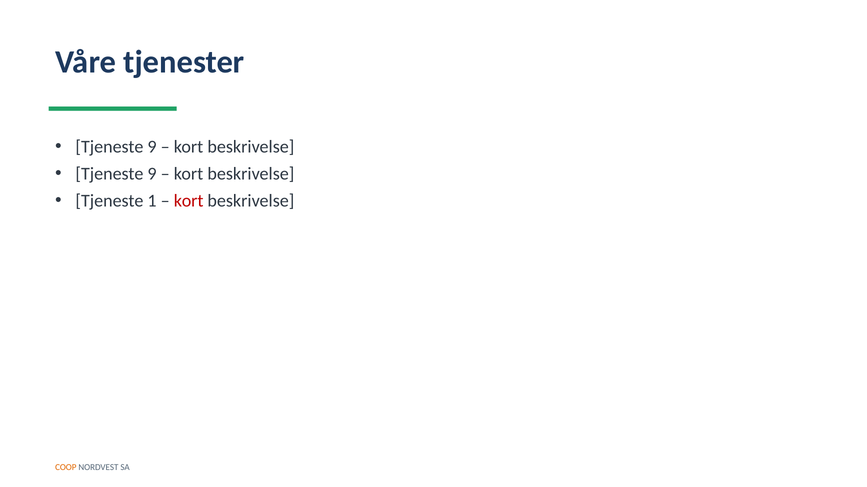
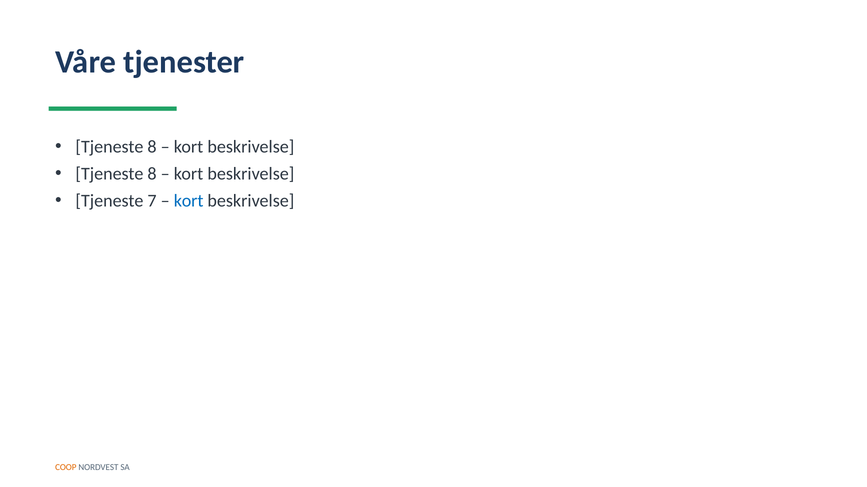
9 at (152, 147): 9 -> 8
9 at (152, 174): 9 -> 8
1: 1 -> 7
kort at (189, 201) colour: red -> blue
